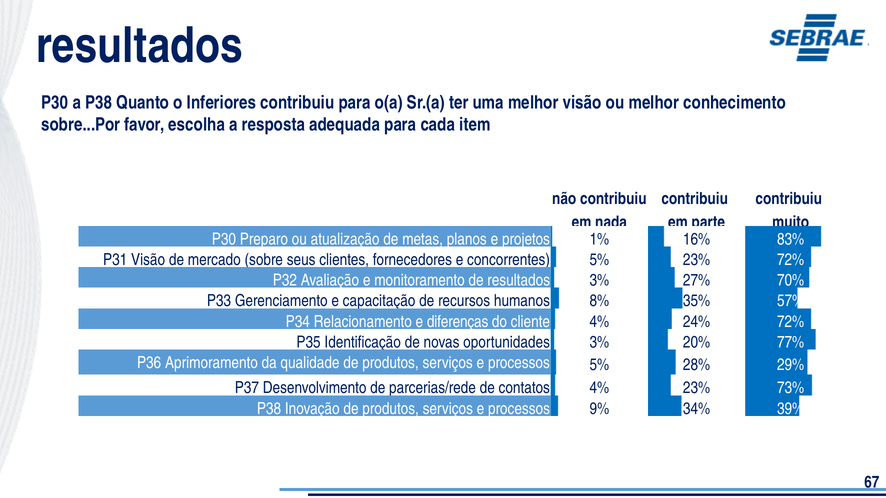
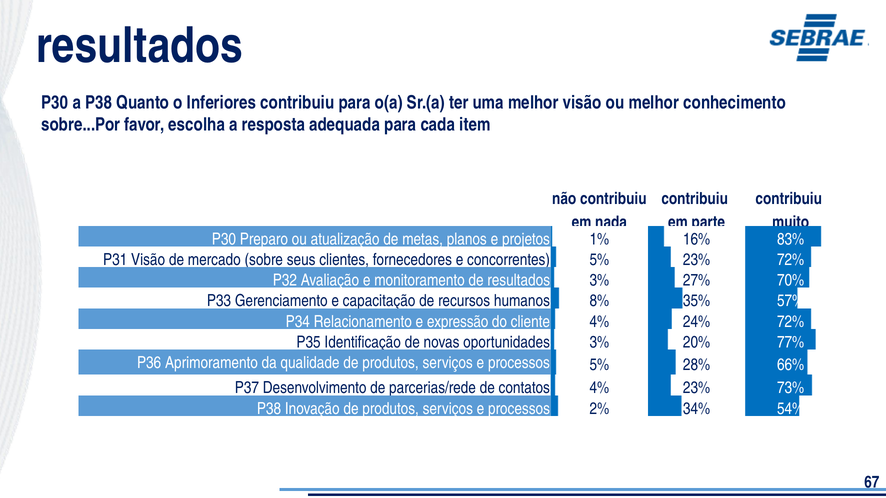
diferenças: diferenças -> expressão
29%: 29% -> 66%
9%: 9% -> 2%
39%: 39% -> 54%
